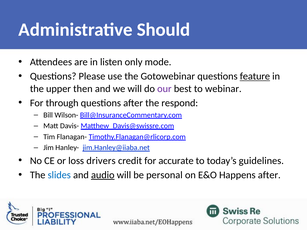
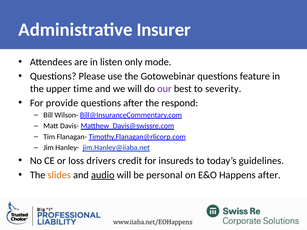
Should: Should -> Insurer
feature underline: present -> none
then: then -> time
webinar: webinar -> severity
through: through -> provide
accurate: accurate -> insureds
slides colour: blue -> orange
